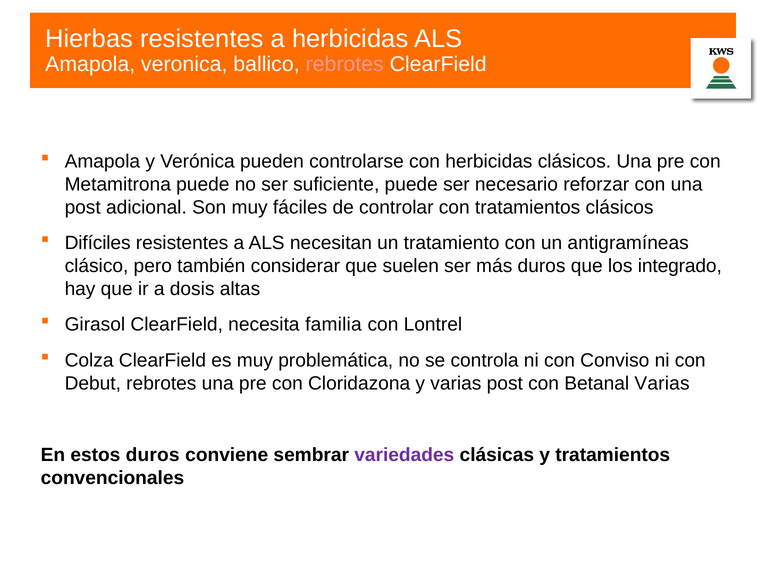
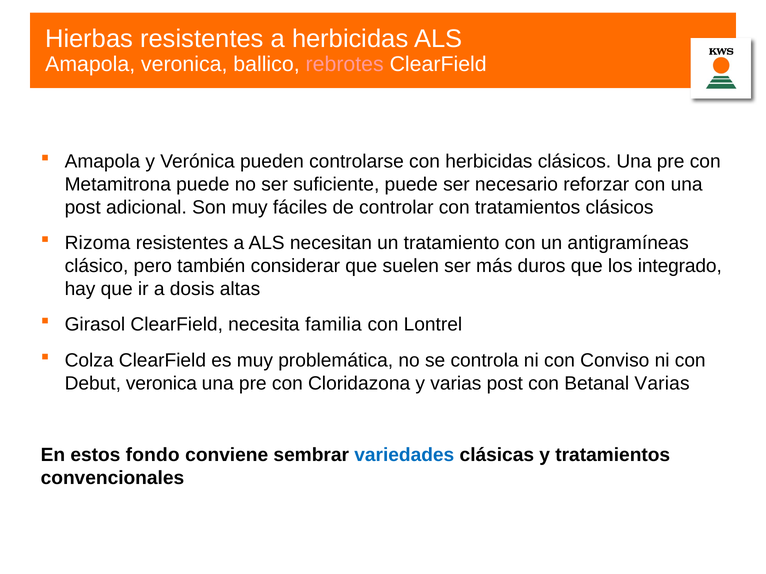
Difíciles: Difíciles -> Rizoma
Debut rebrotes: rebrotes -> veronica
estos duros: duros -> fondo
variedades colour: purple -> blue
